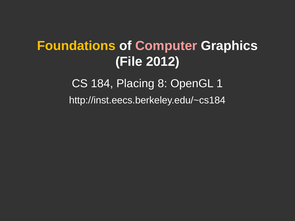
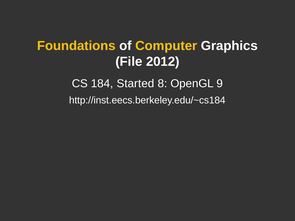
Computer colour: pink -> yellow
Placing: Placing -> Started
1: 1 -> 9
